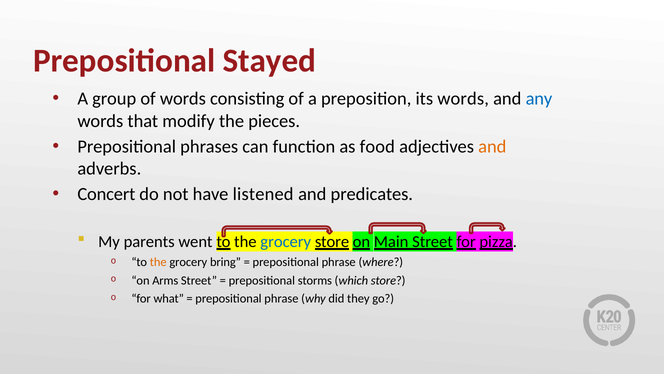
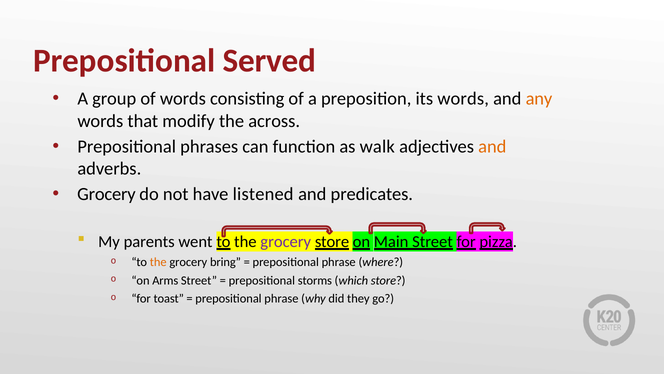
Stayed: Stayed -> Served
any colour: blue -> orange
pieces: pieces -> across
food: food -> walk
Concert at (106, 194): Concert -> Grocery
grocery at (286, 241) colour: blue -> purple
what: what -> toast
